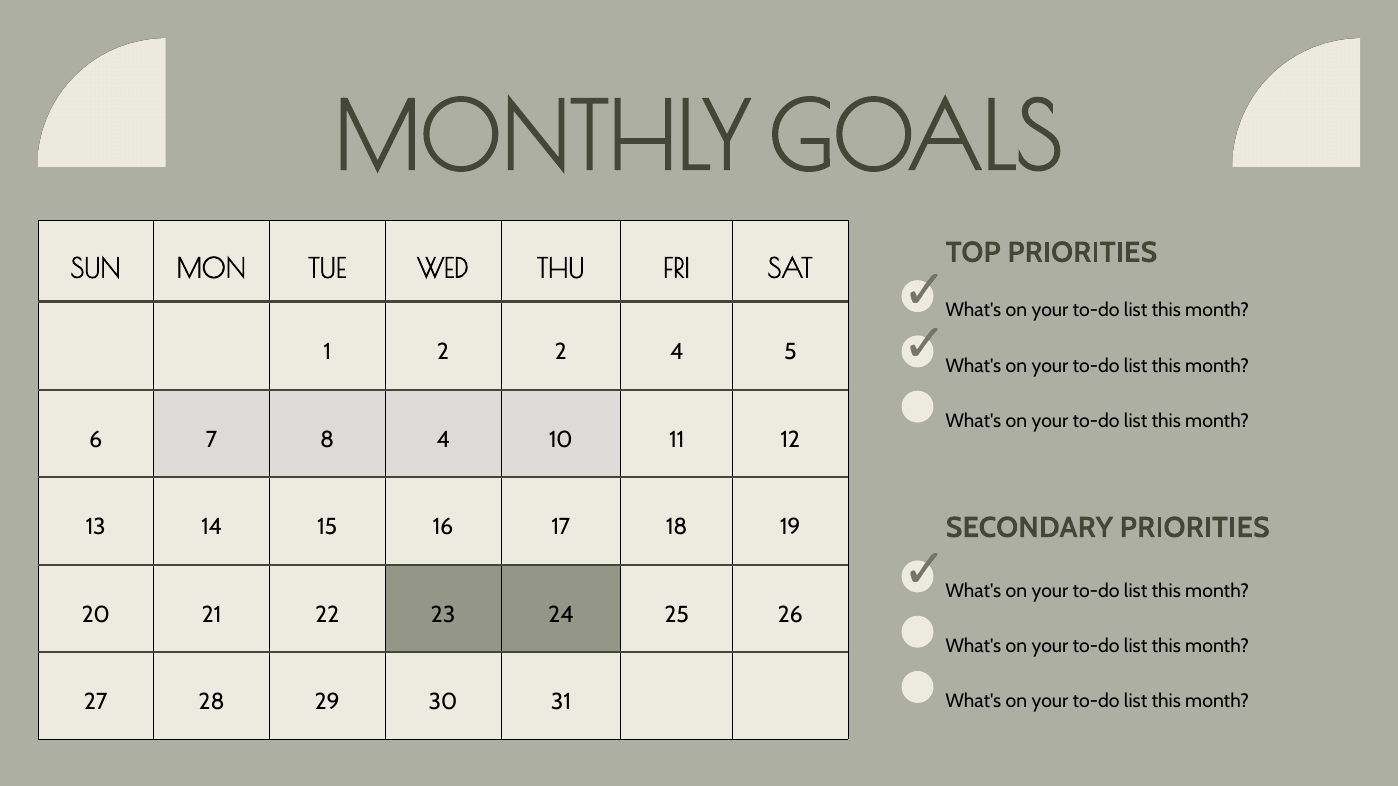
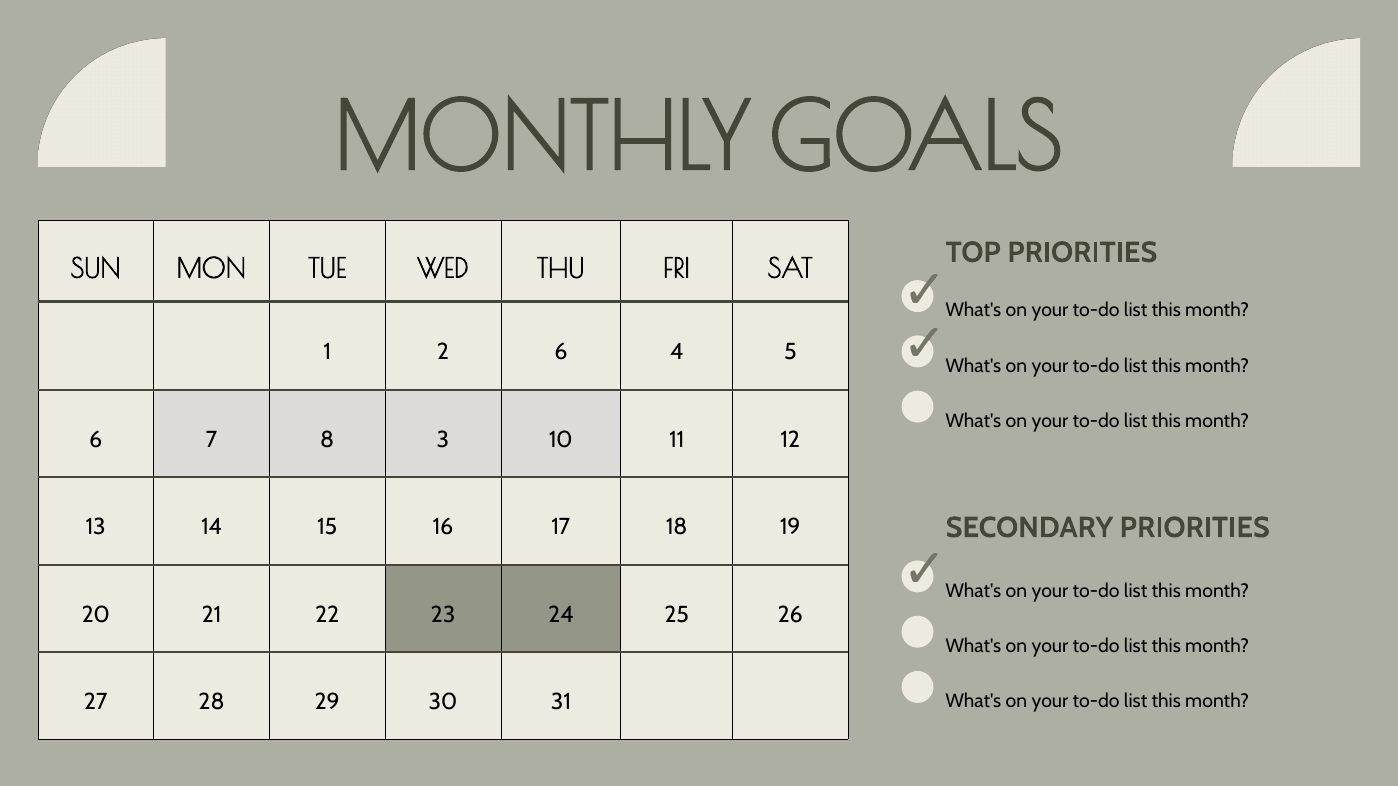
2 2: 2 -> 6
8 4: 4 -> 3
